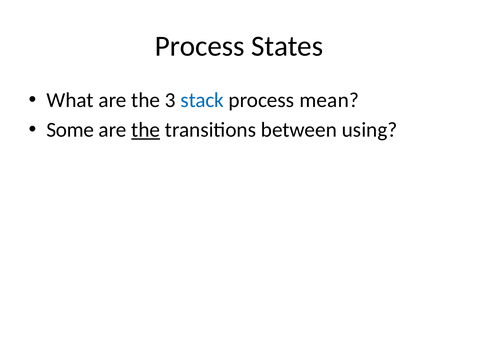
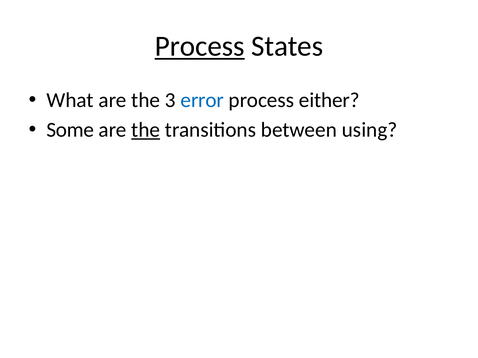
Process at (200, 46) underline: none -> present
stack: stack -> error
mean: mean -> either
